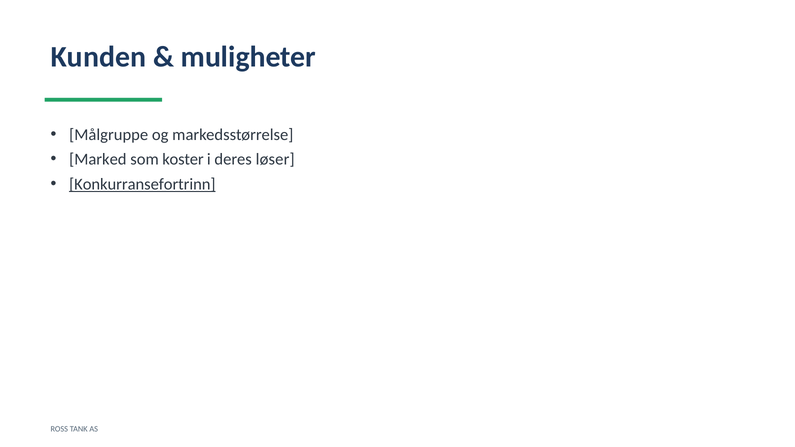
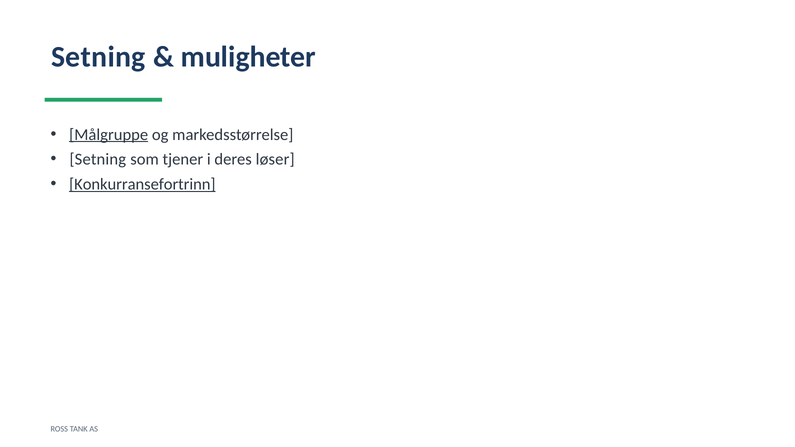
Kunden at (98, 57): Kunden -> Setning
Målgruppe underline: none -> present
Marked at (98, 160): Marked -> Setning
koster: koster -> tjener
